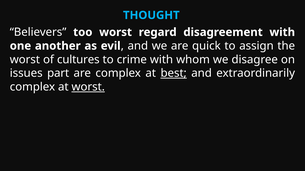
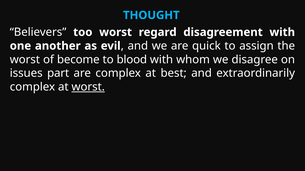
cultures: cultures -> become
crime: crime -> blood
best underline: present -> none
